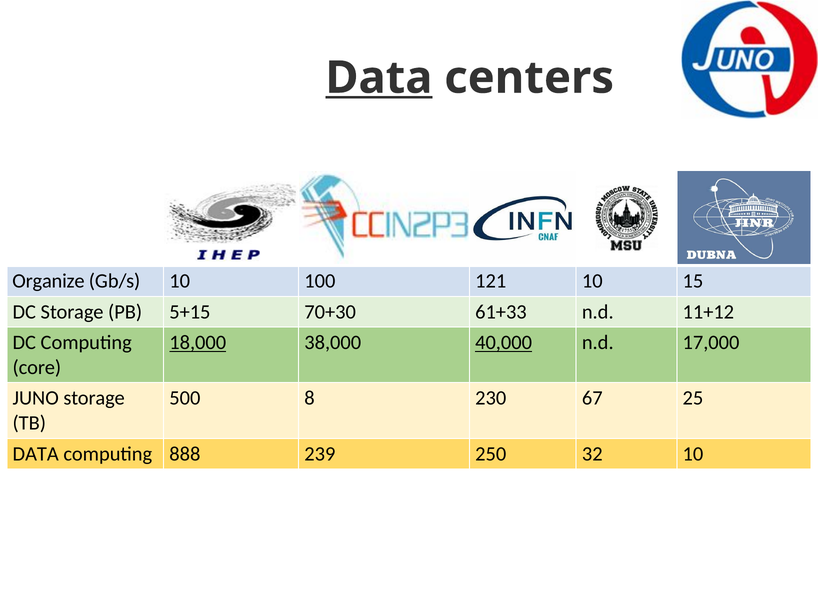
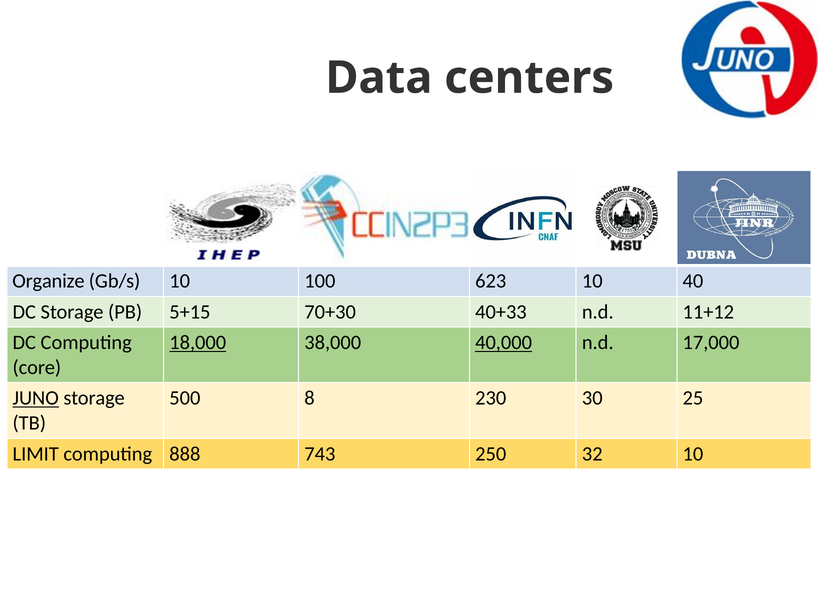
Data at (379, 78) underline: present -> none
121: 121 -> 623
15: 15 -> 40
61+33: 61+33 -> 40+33
JUNO underline: none -> present
67: 67 -> 30
DATA at (36, 454): DATA -> LIMIT
239: 239 -> 743
